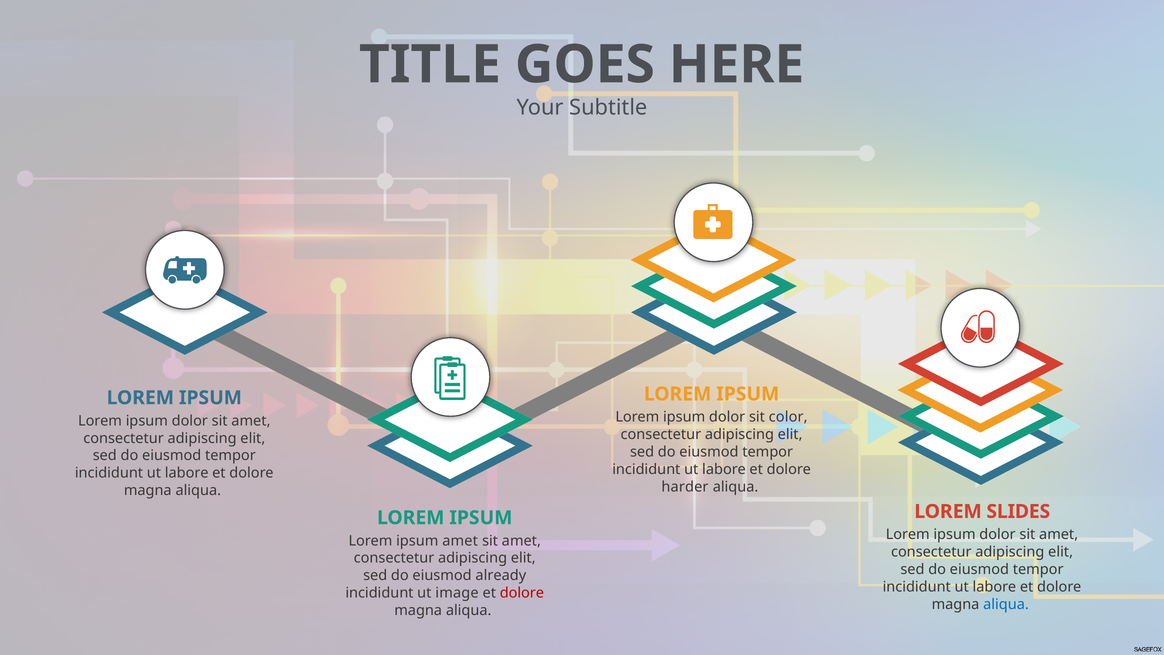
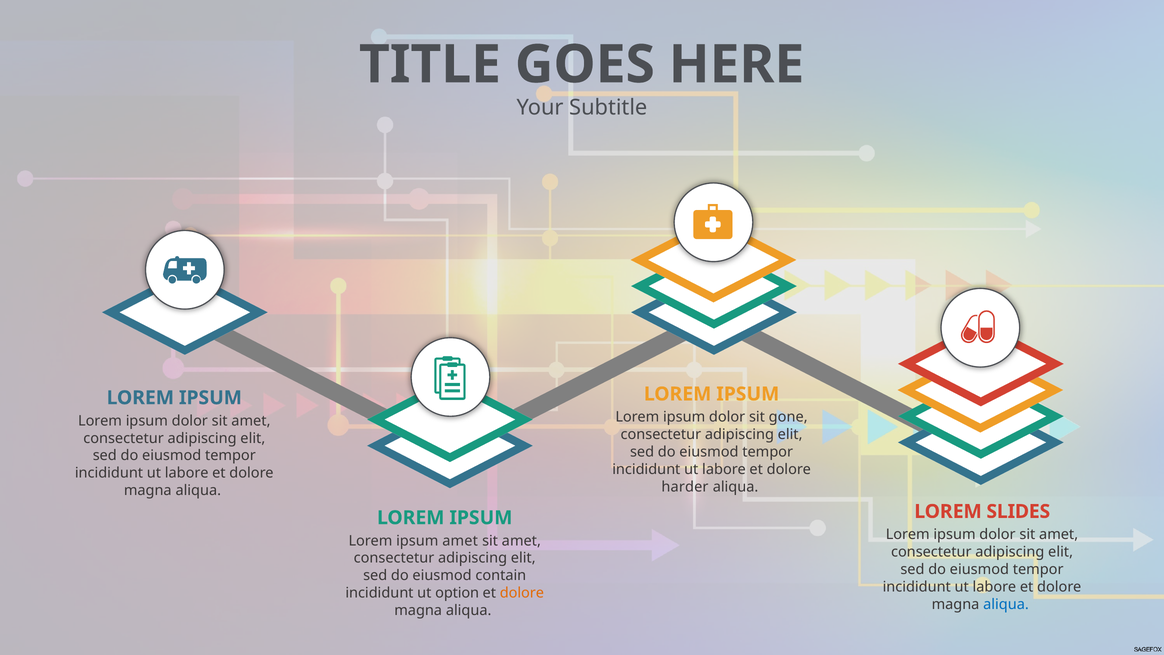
color: color -> gone
already: already -> contain
image: image -> option
dolore at (522, 593) colour: red -> orange
